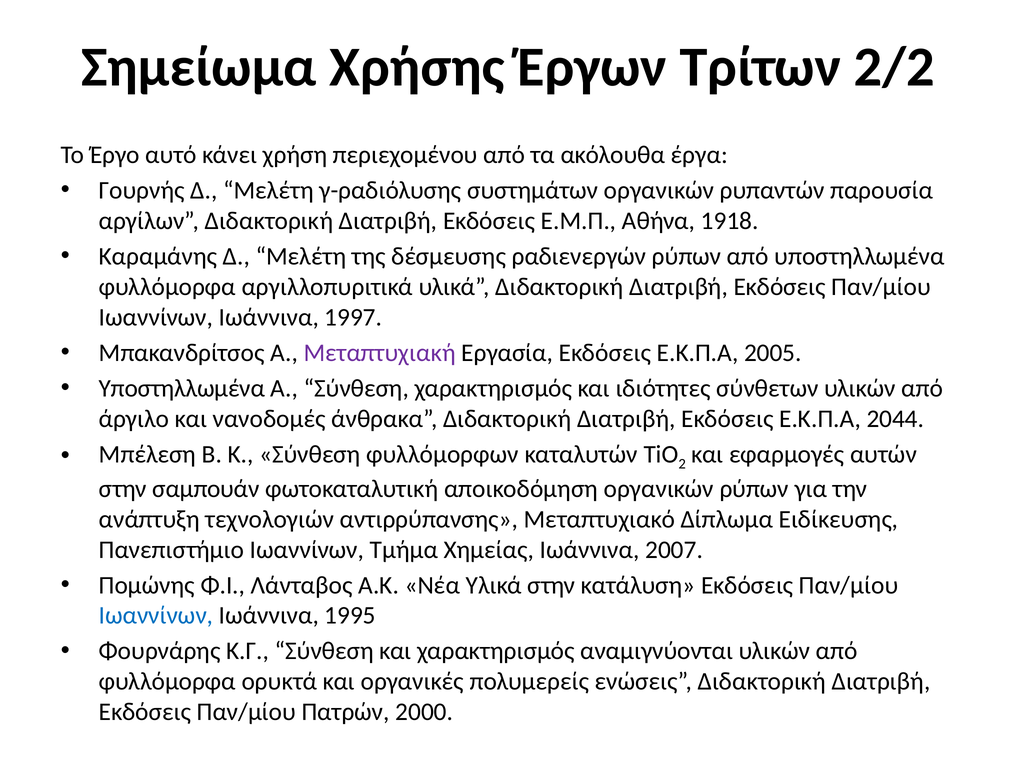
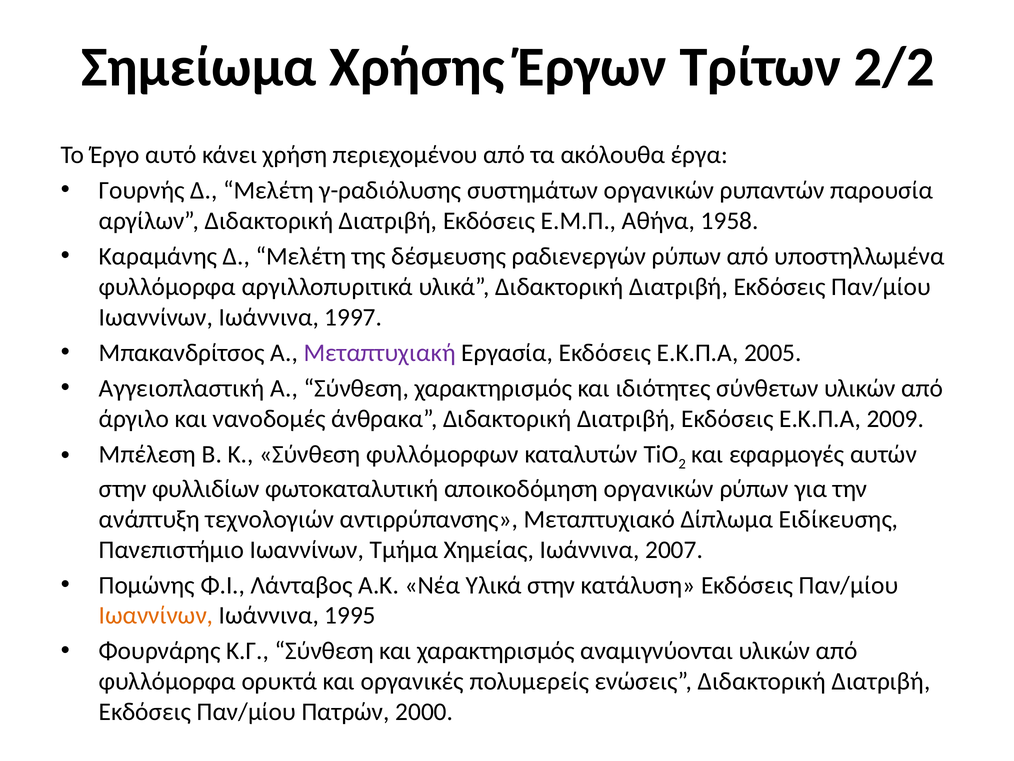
1918: 1918 -> 1958
Υποστηλλωμένα at (182, 388): Υποστηλλωμένα -> Αγγειοπλαστική
2044: 2044 -> 2009
σαμπουάν: σαμπουάν -> φυλλιδίων
Ιωαννίνων at (156, 615) colour: blue -> orange
